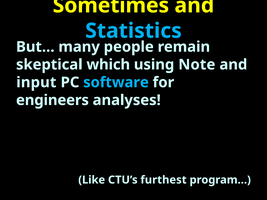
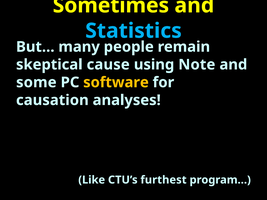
which: which -> cause
input: input -> some
software colour: light blue -> yellow
engineers: engineers -> causation
